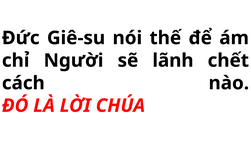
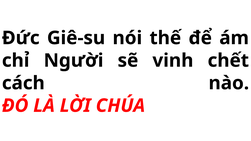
lãnh: lãnh -> vinh
